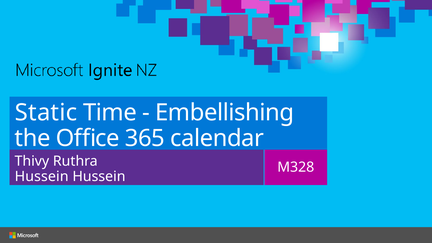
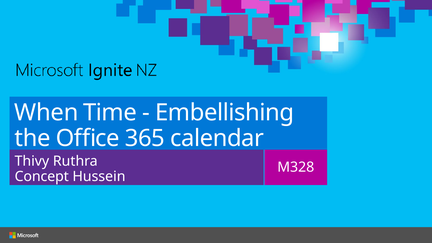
Static: Static -> When
Hussein at (42, 176): Hussein -> Concept
